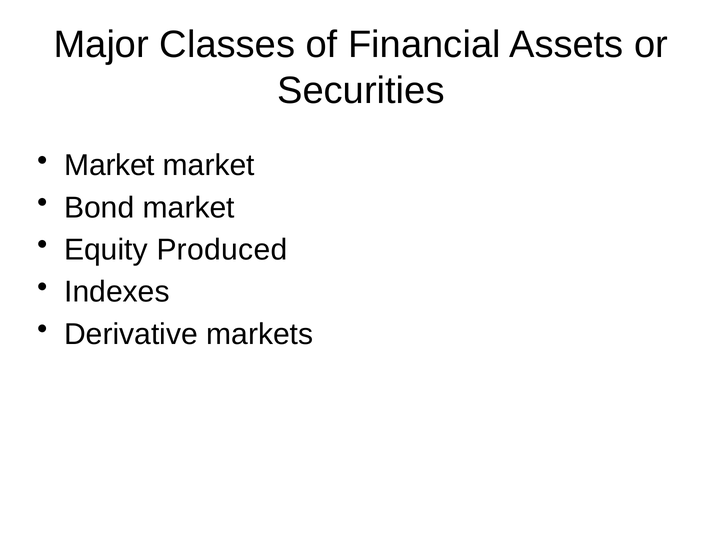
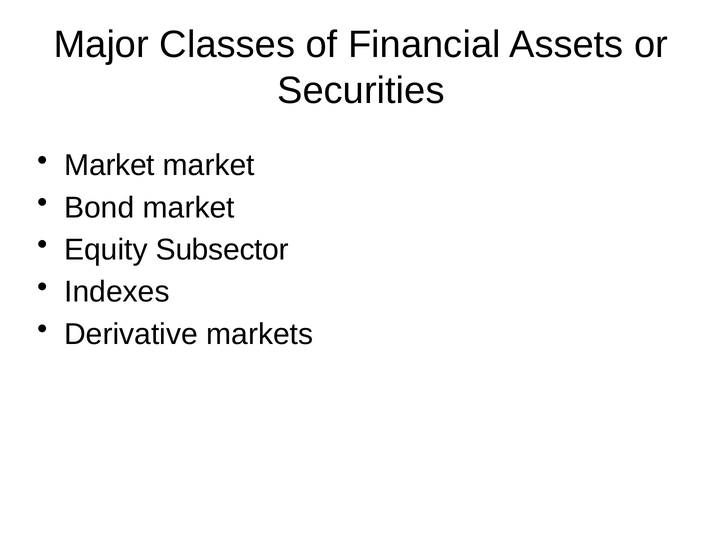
Produced: Produced -> Subsector
